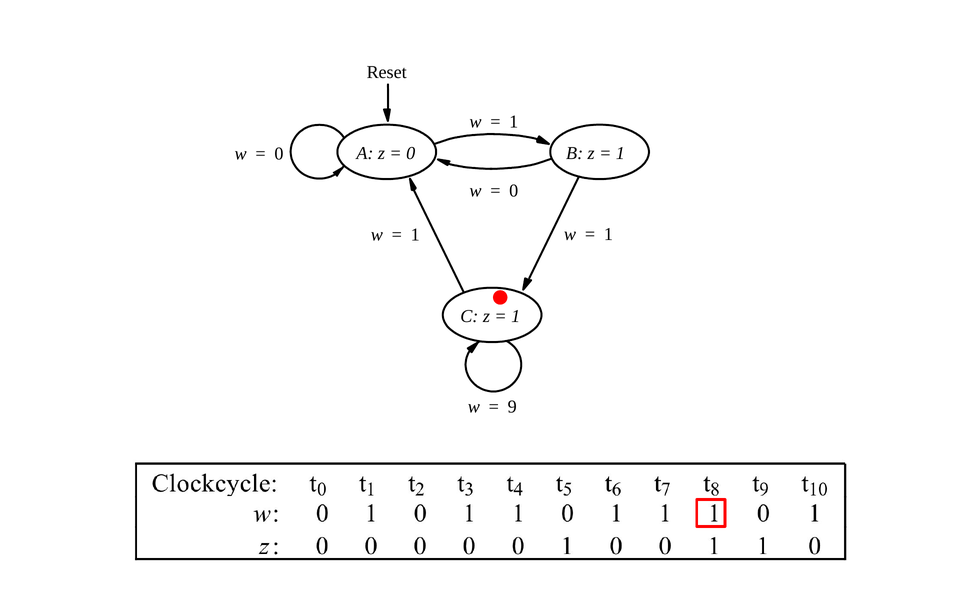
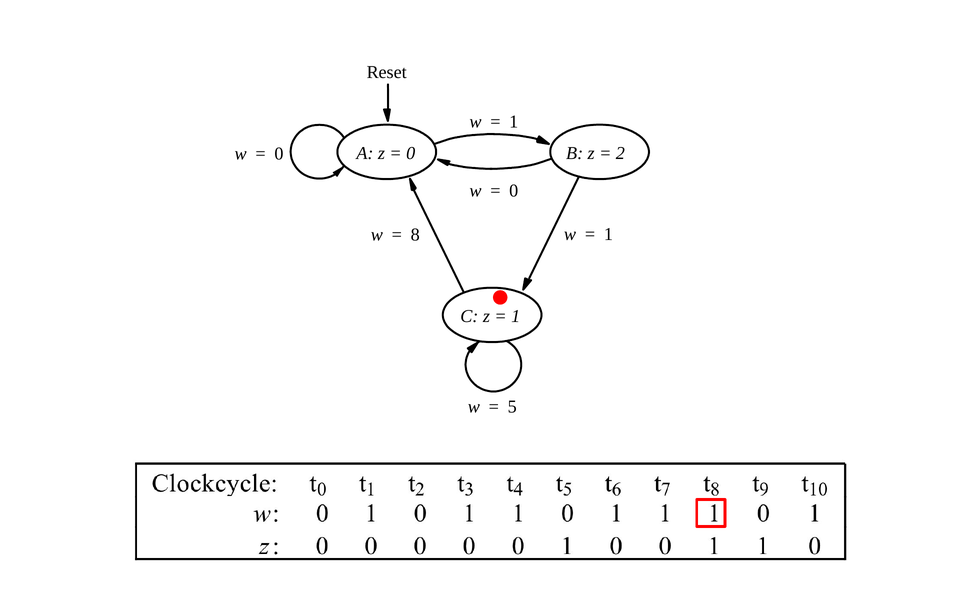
1 at (620, 153): 1 -> 2
1 at (415, 234): 1 -> 8
9: 9 -> 5
